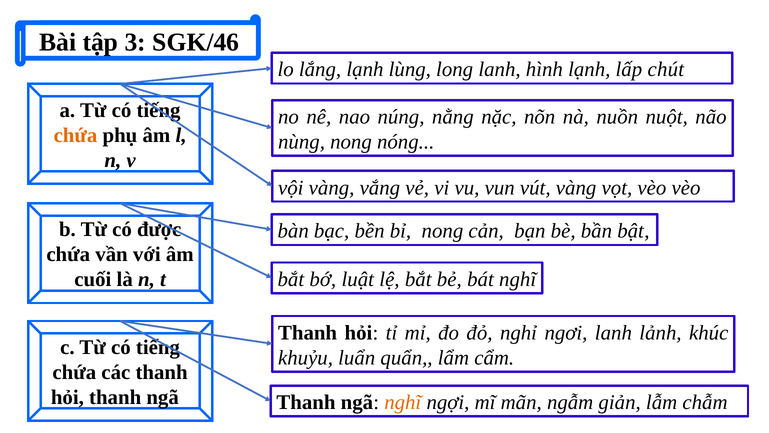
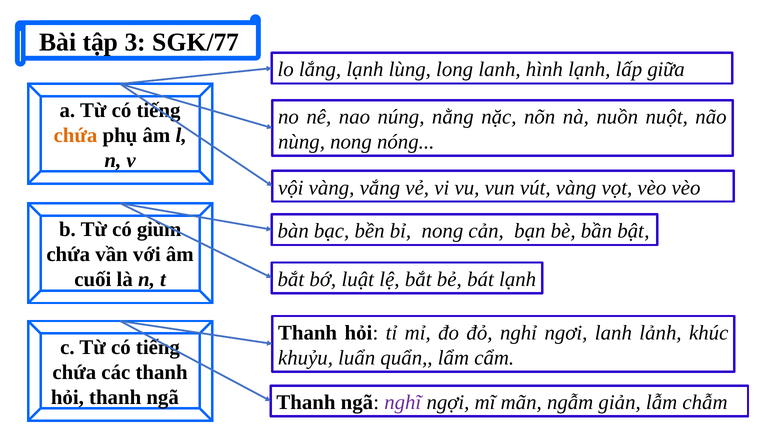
SGK/46: SGK/46 -> SGK/77
chút: chút -> giữa
được: được -> giùm
bát nghĩ: nghĩ -> lạnh
nghĩ at (403, 402) colour: orange -> purple
